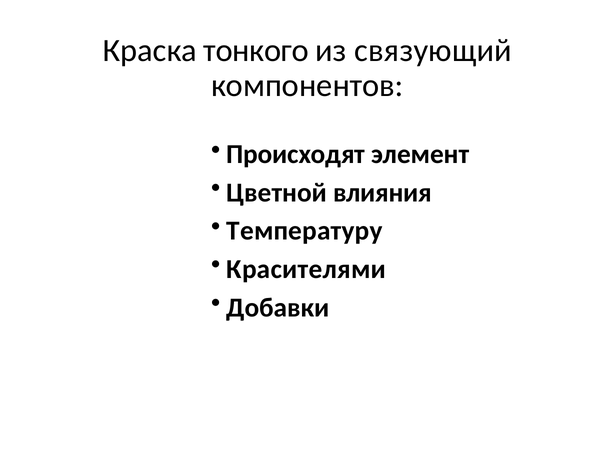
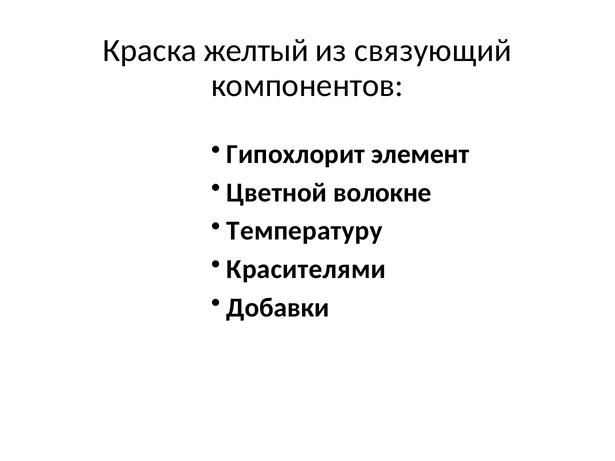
тонкого: тонкого -> желтый
Происходят: Происходят -> Гипохлорит
влияния: влияния -> волокне
